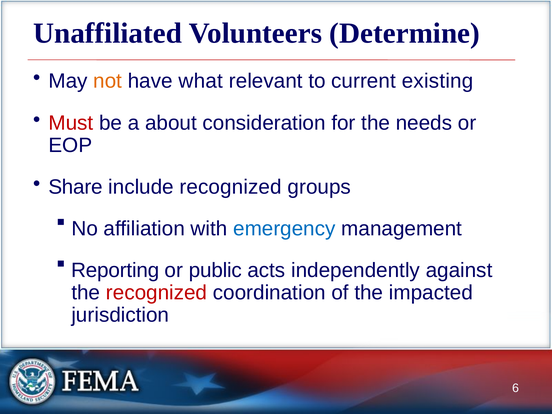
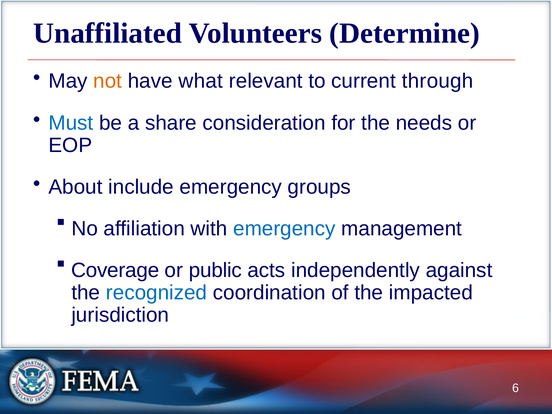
existing: existing -> through
Must colour: red -> blue
about: about -> share
Share: Share -> About
include recognized: recognized -> emergency
Reporting: Reporting -> Coverage
recognized at (157, 293) colour: red -> blue
